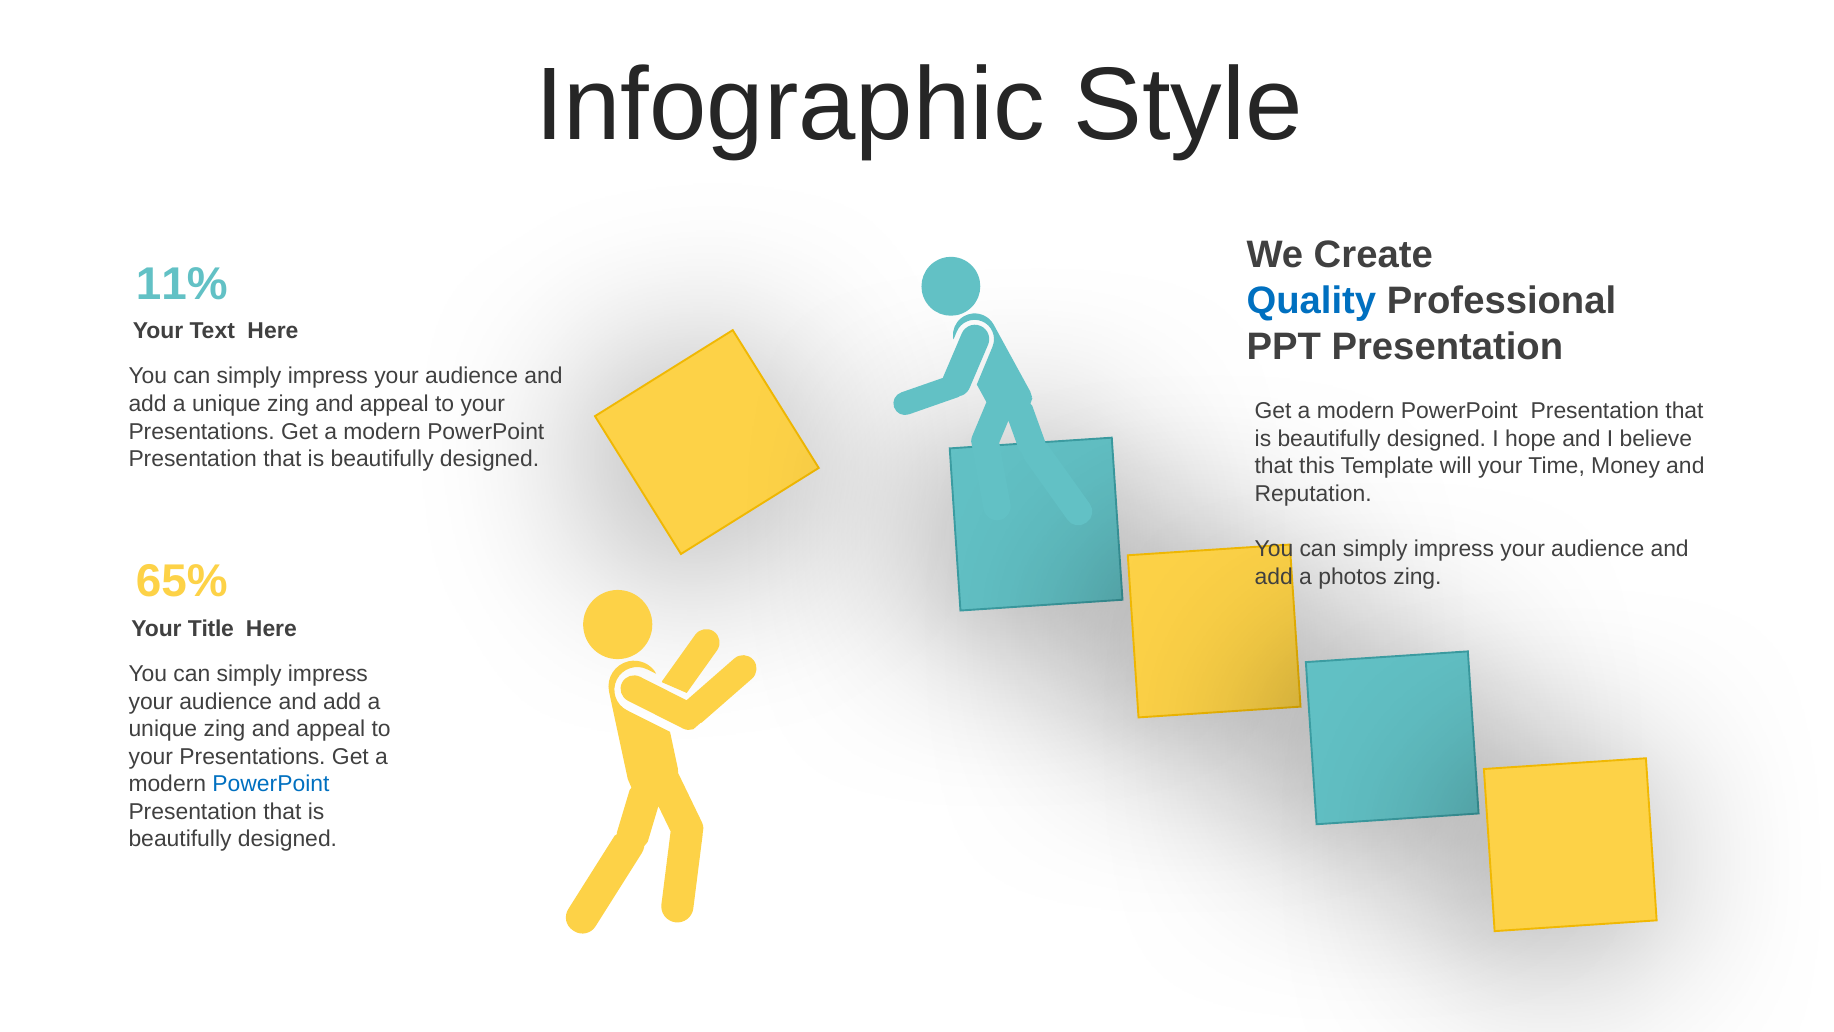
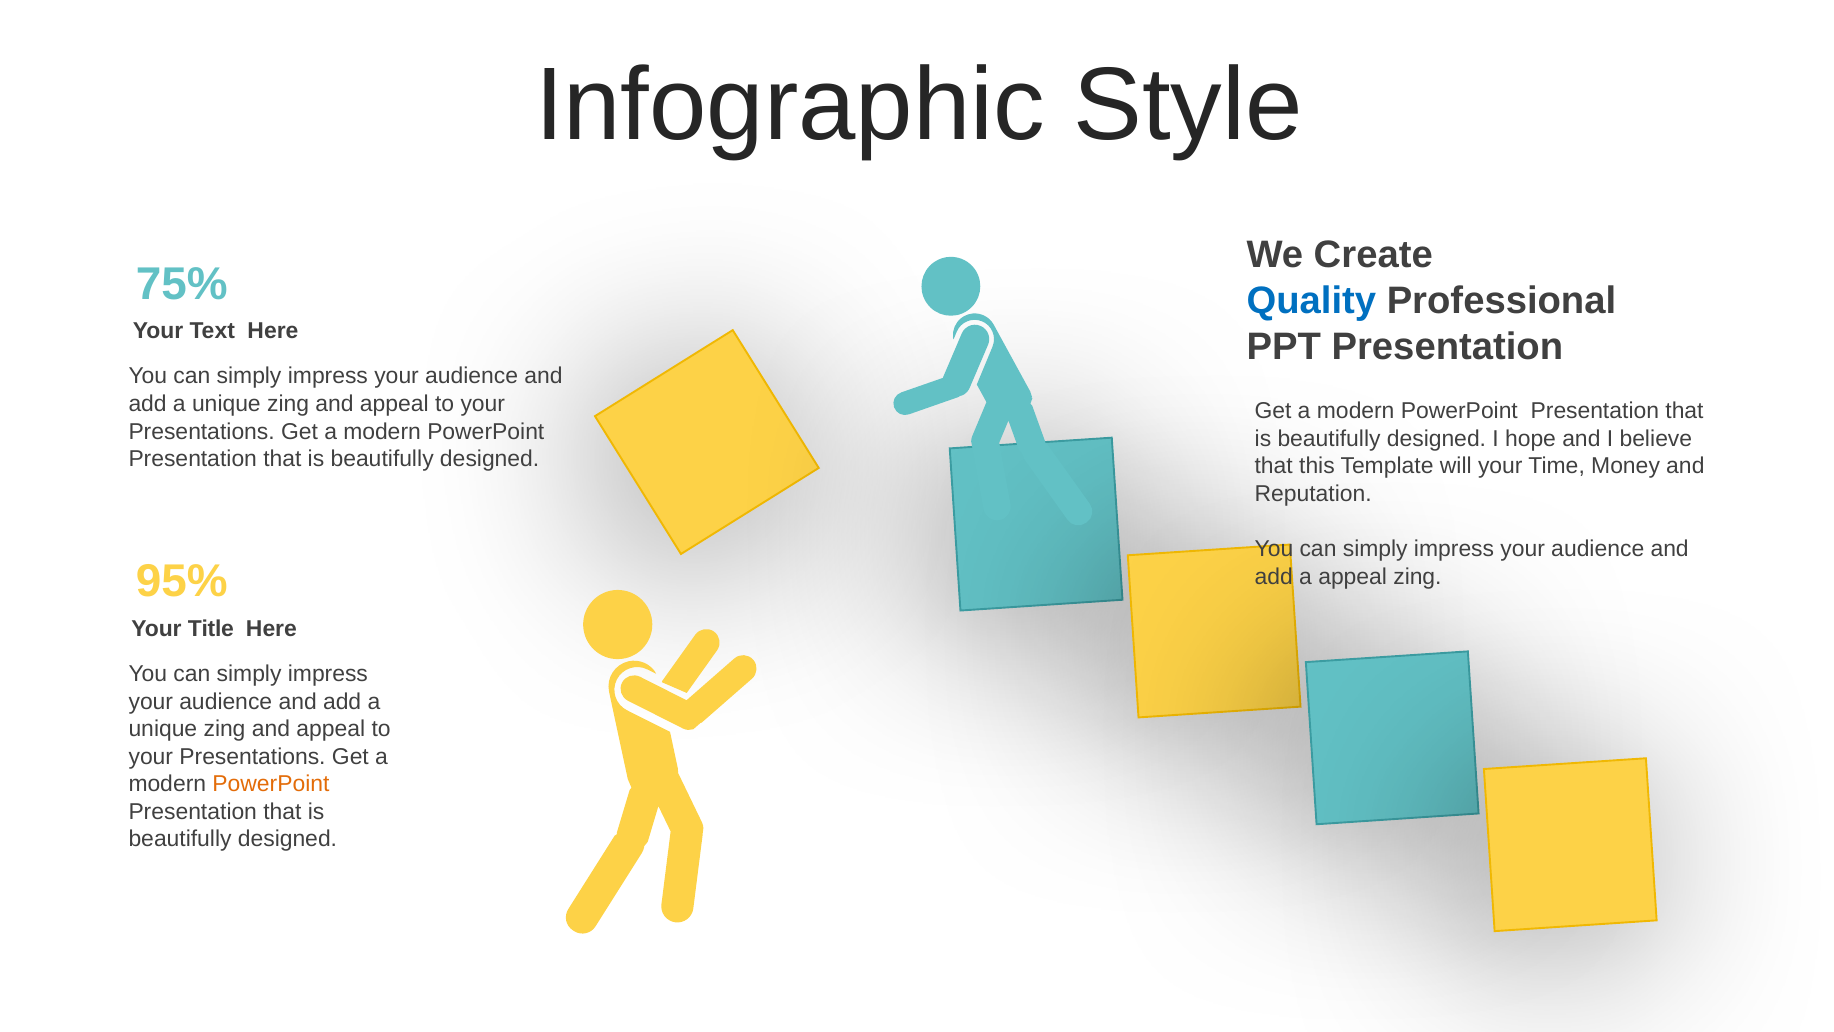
11%: 11% -> 75%
65%: 65% -> 95%
a photos: photos -> appeal
PowerPoint at (271, 784) colour: blue -> orange
